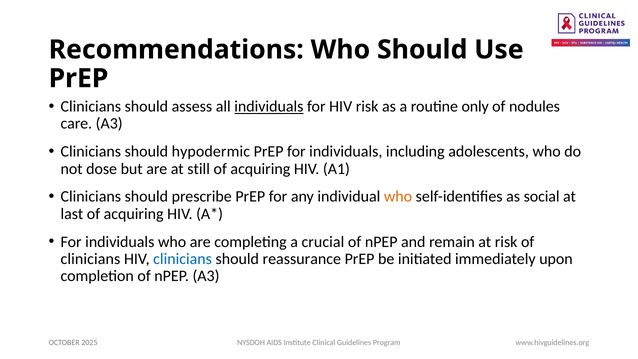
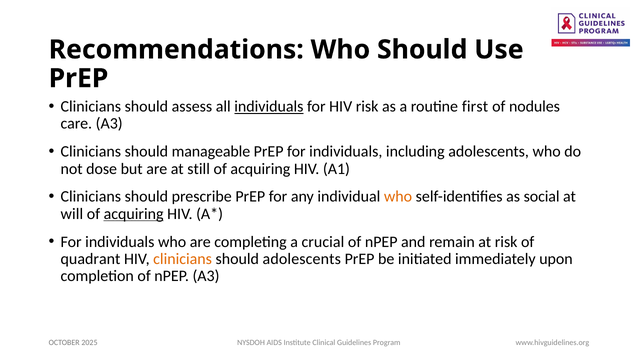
only: only -> first
hypodermic: hypodermic -> manageable
last: last -> will
acquiring at (134, 214) underline: none -> present
clinicians at (90, 259): clinicians -> quadrant
clinicians at (183, 259) colour: blue -> orange
should reassurance: reassurance -> adolescents
